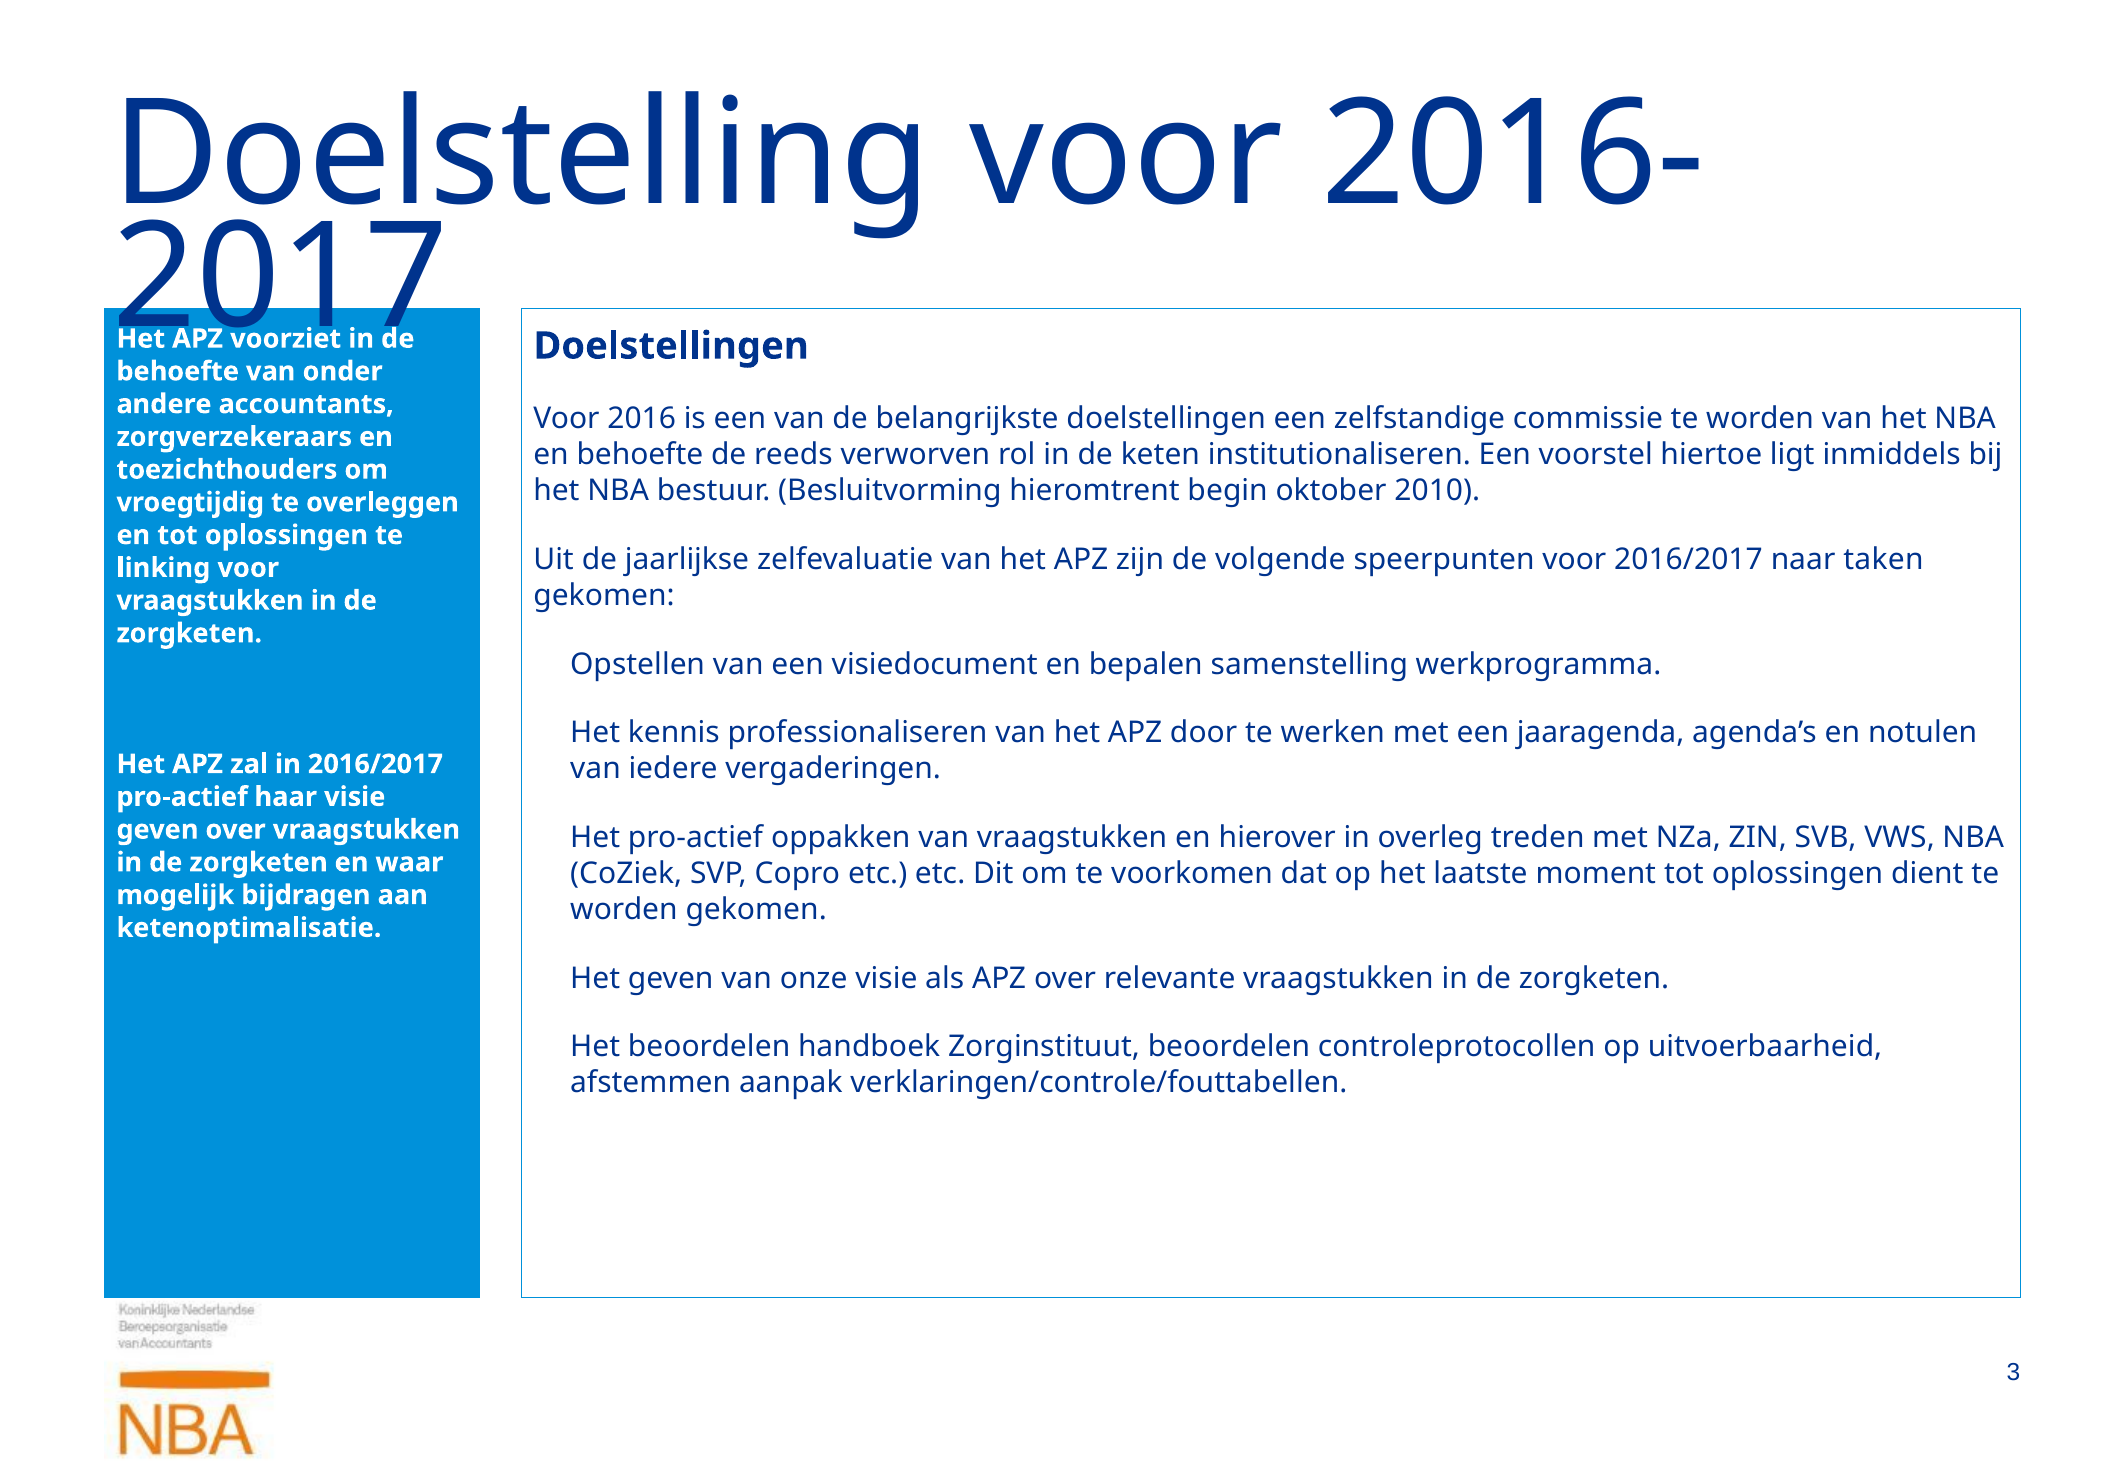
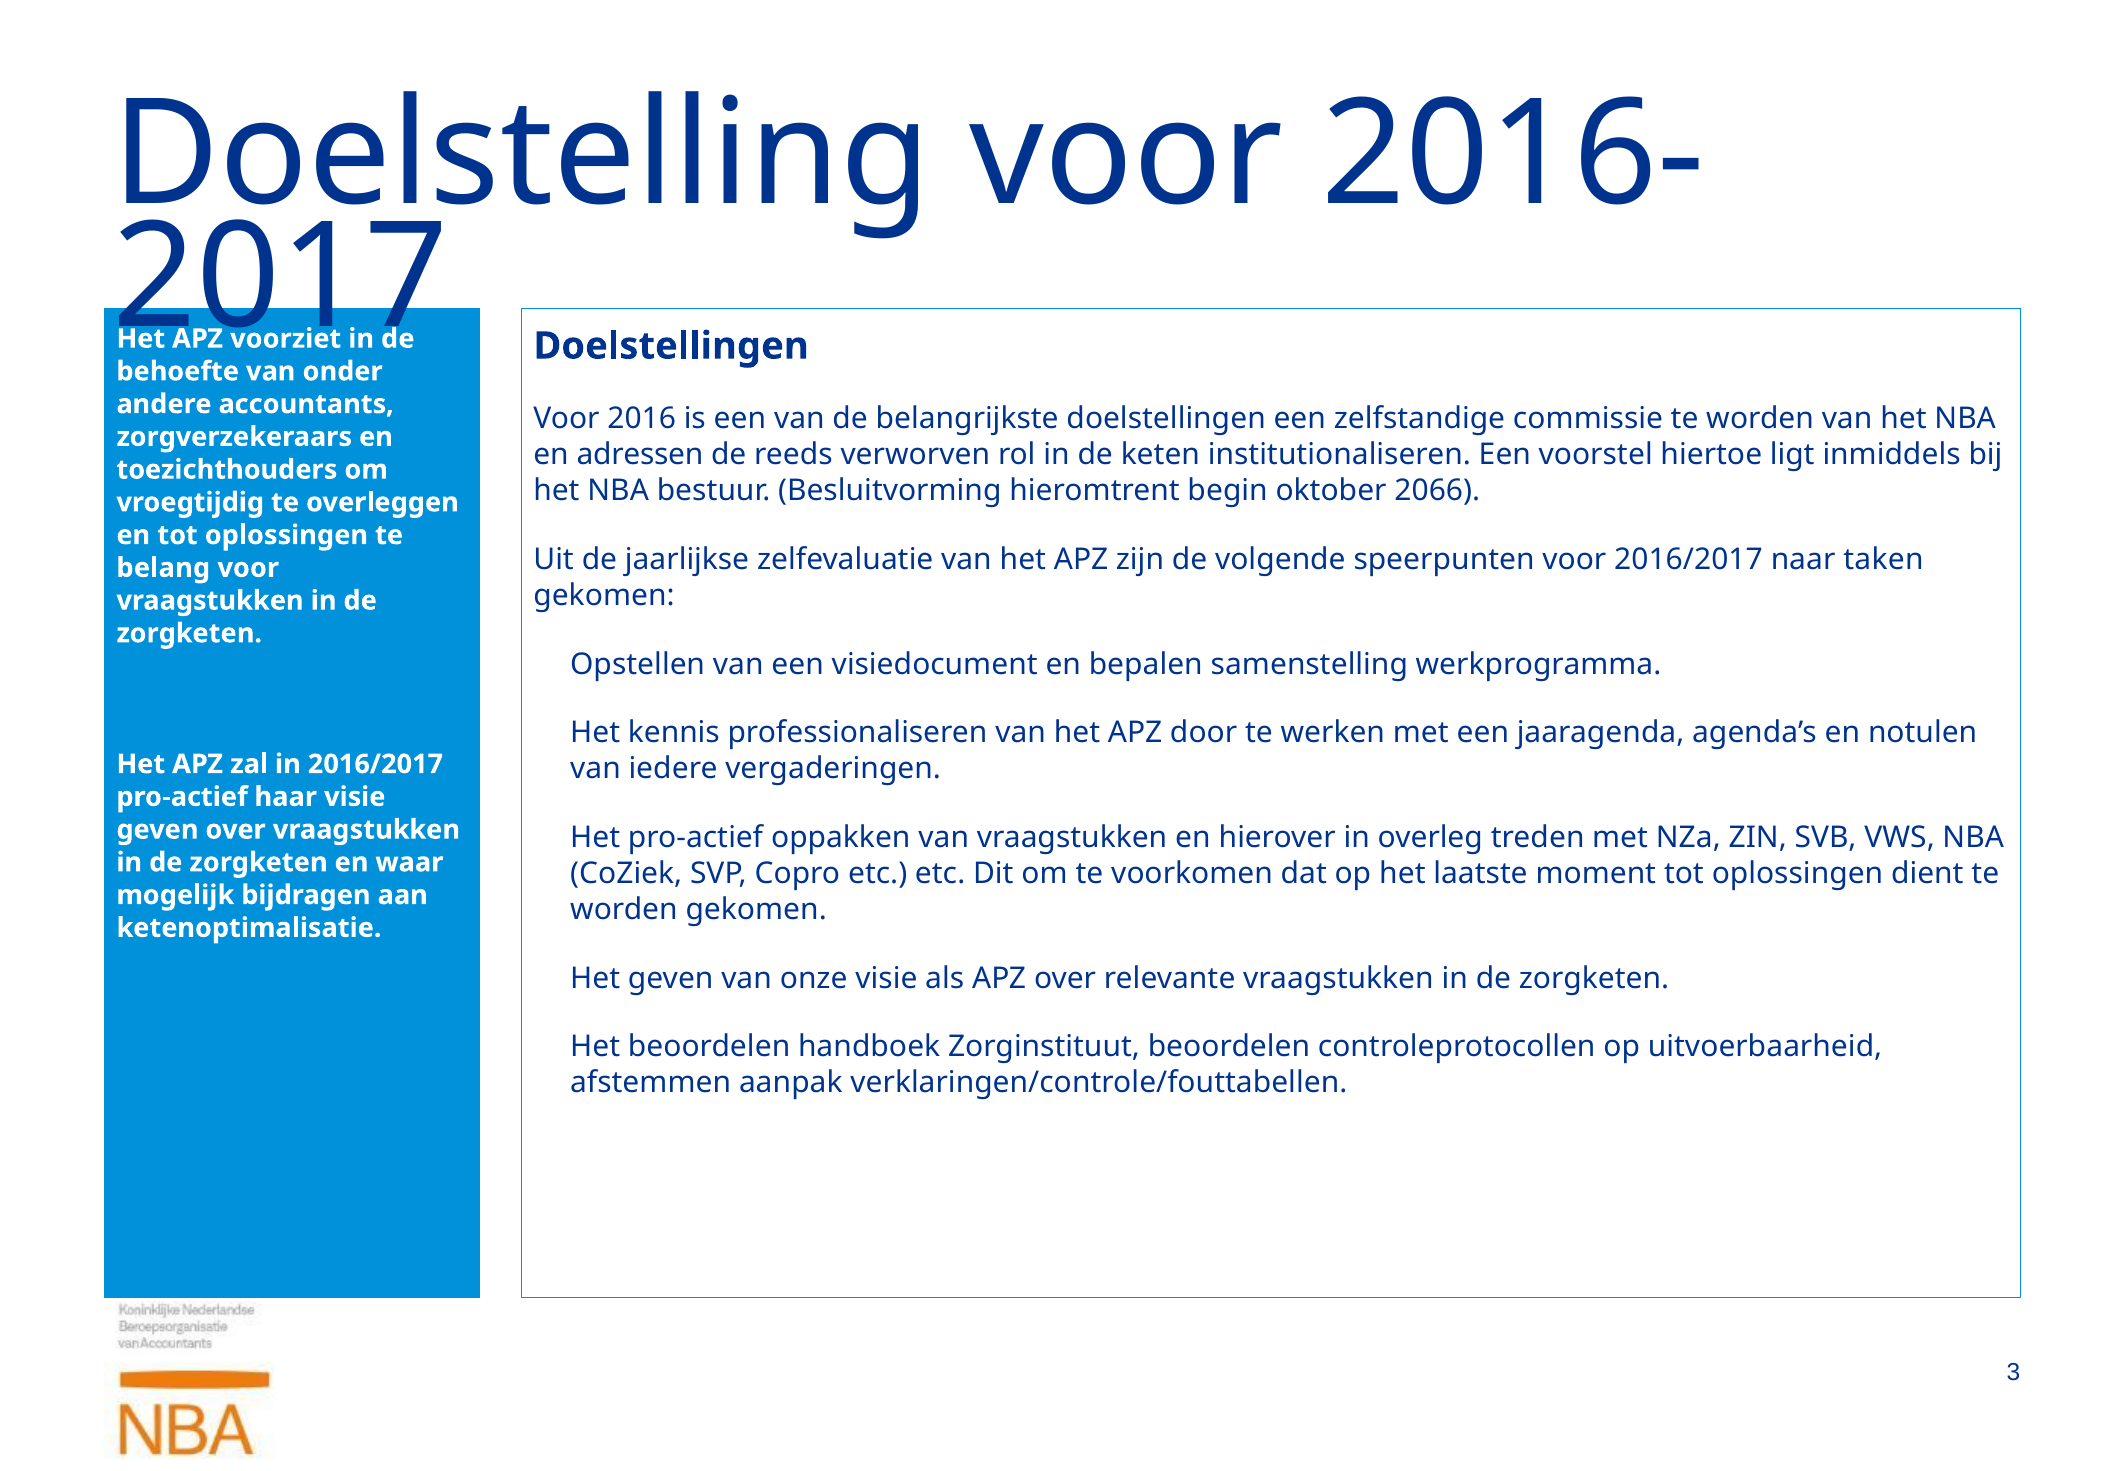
en behoefte: behoefte -> adressen
2010: 2010 -> 2066
linking: linking -> belang
